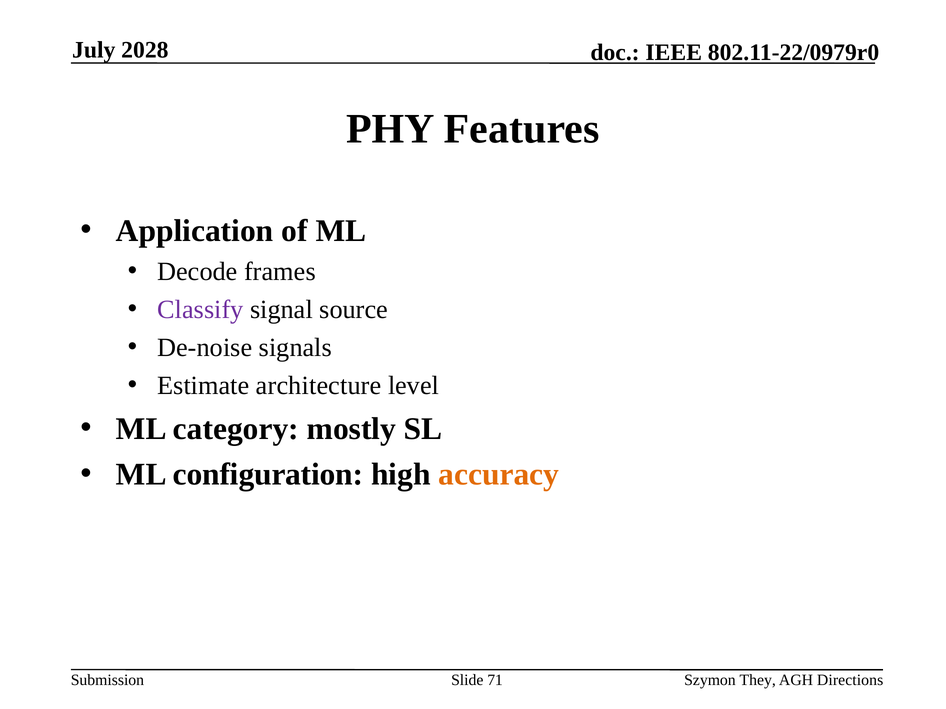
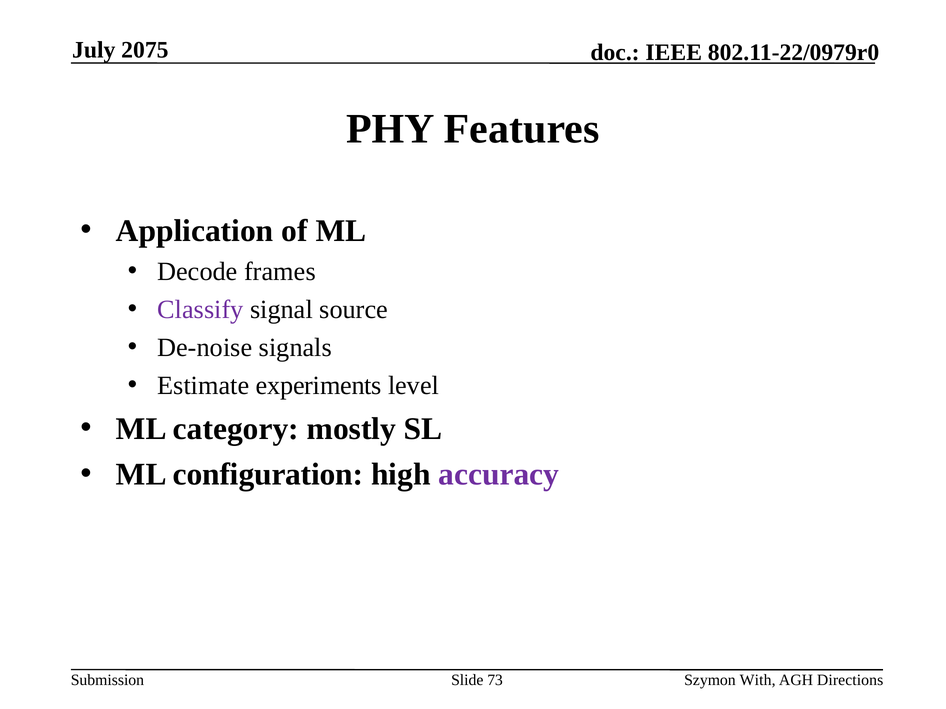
2028: 2028 -> 2075
architecture: architecture -> experiments
accuracy colour: orange -> purple
71: 71 -> 73
They: They -> With
